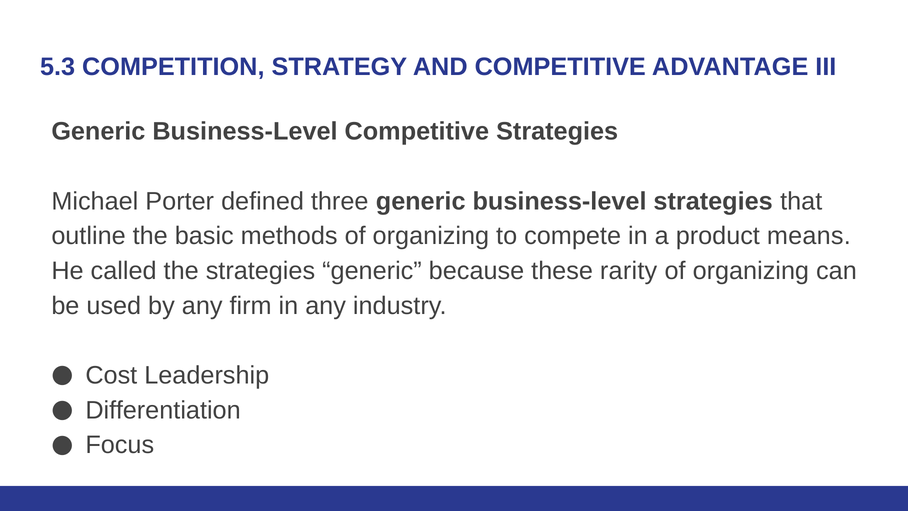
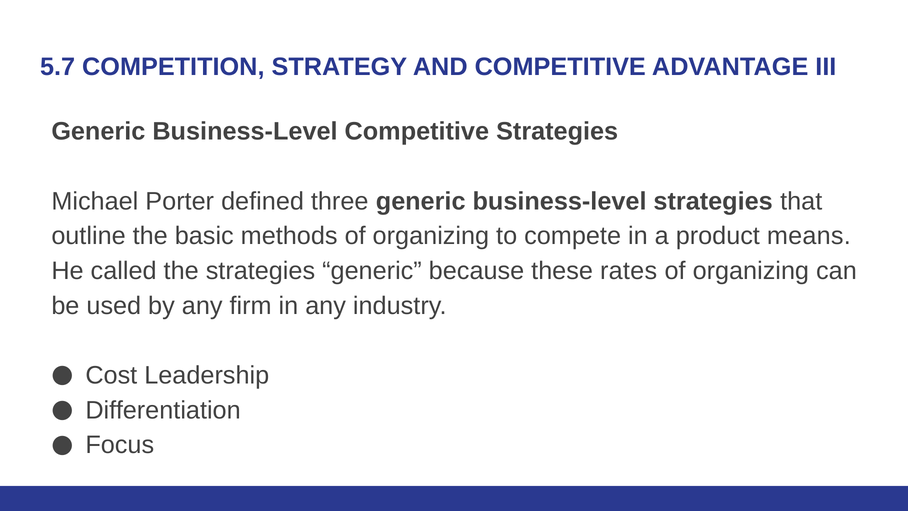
5.3: 5.3 -> 5.7
rarity: rarity -> rates
